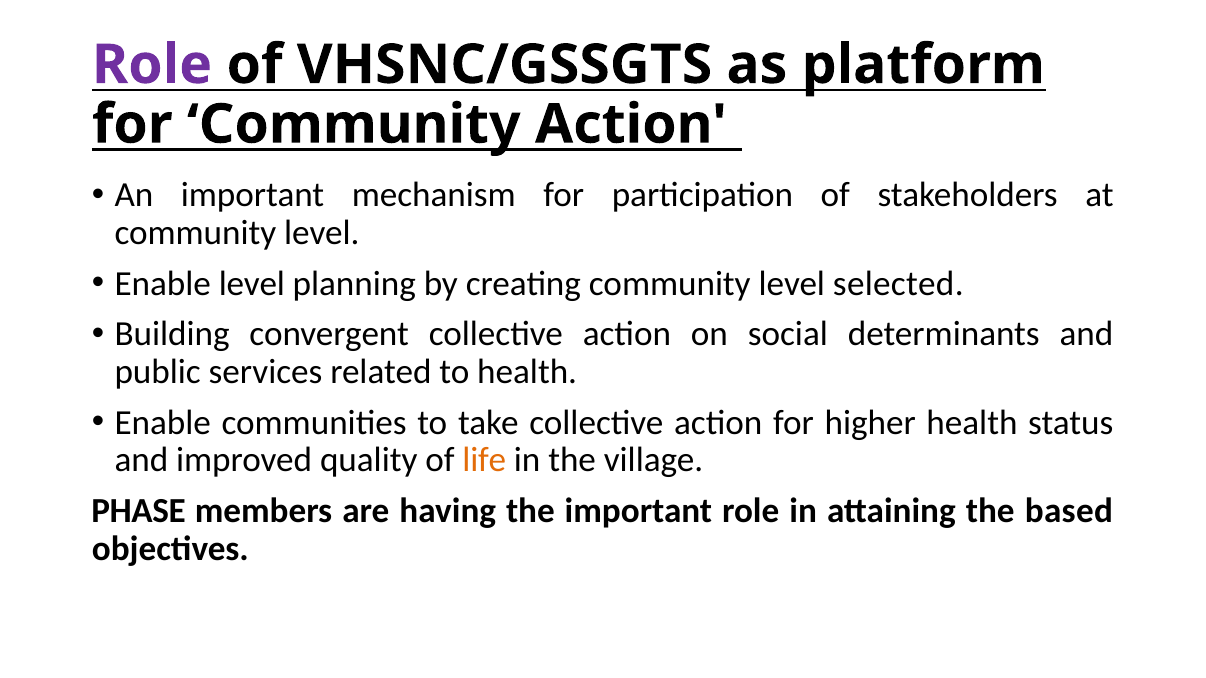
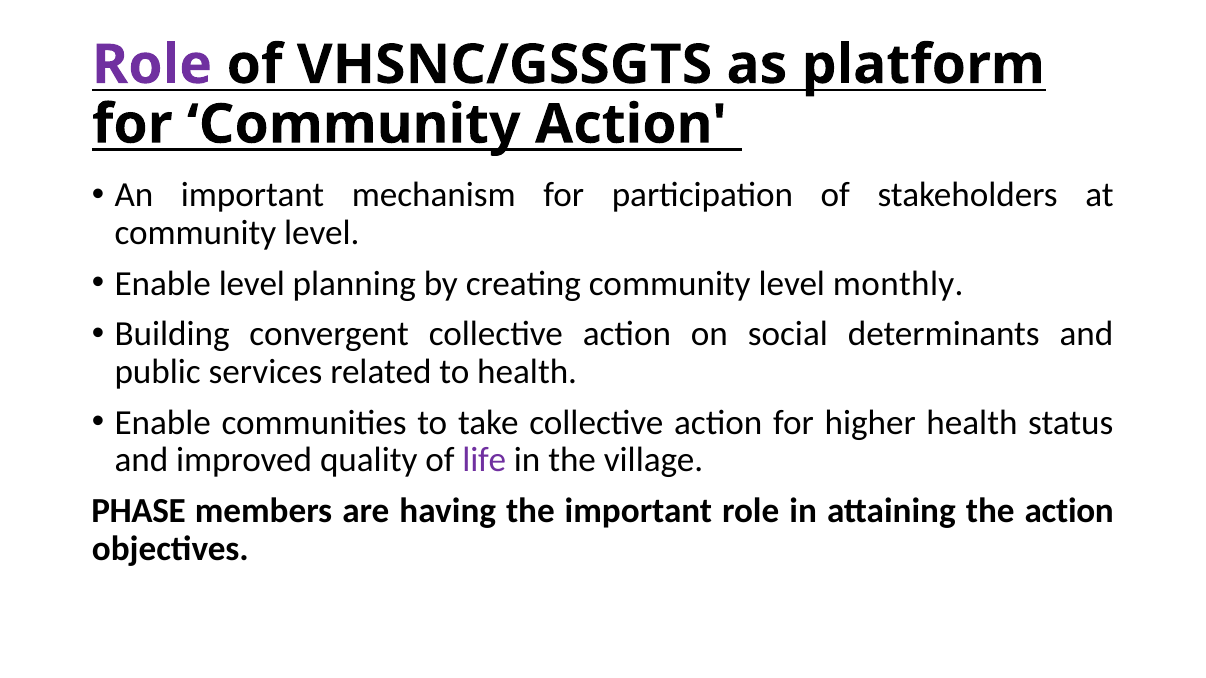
selected: selected -> monthly
life colour: orange -> purple
the based: based -> action
